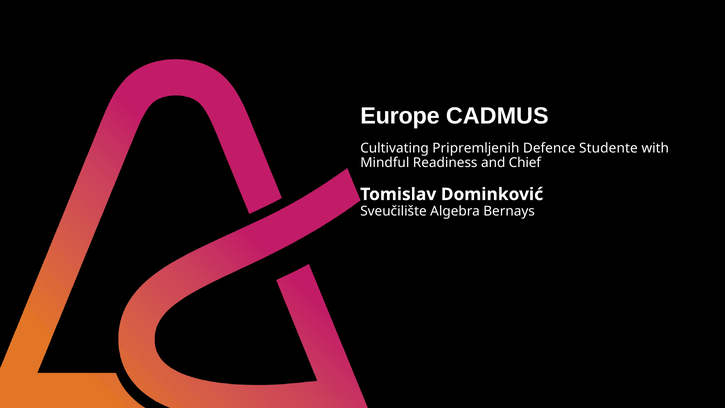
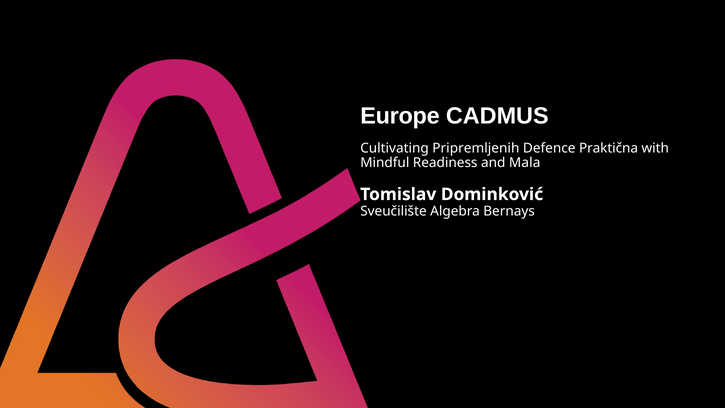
Studente: Studente -> Praktična
Chief: Chief -> Mala
